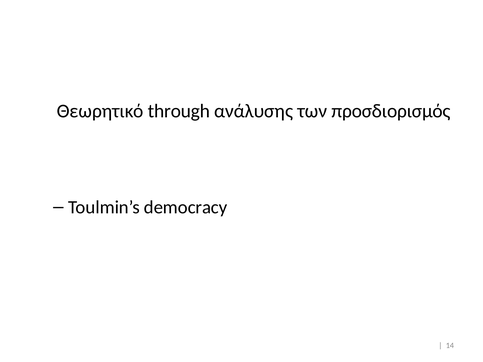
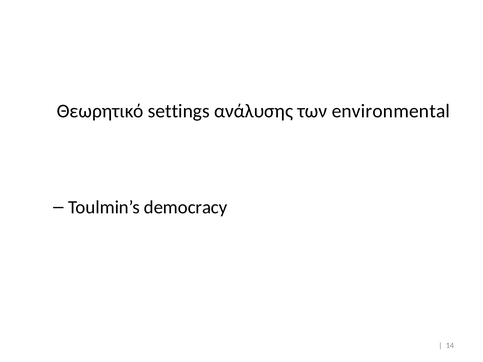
through: through -> settings
προσδιορισμός: προσδιορισμός -> environmental
